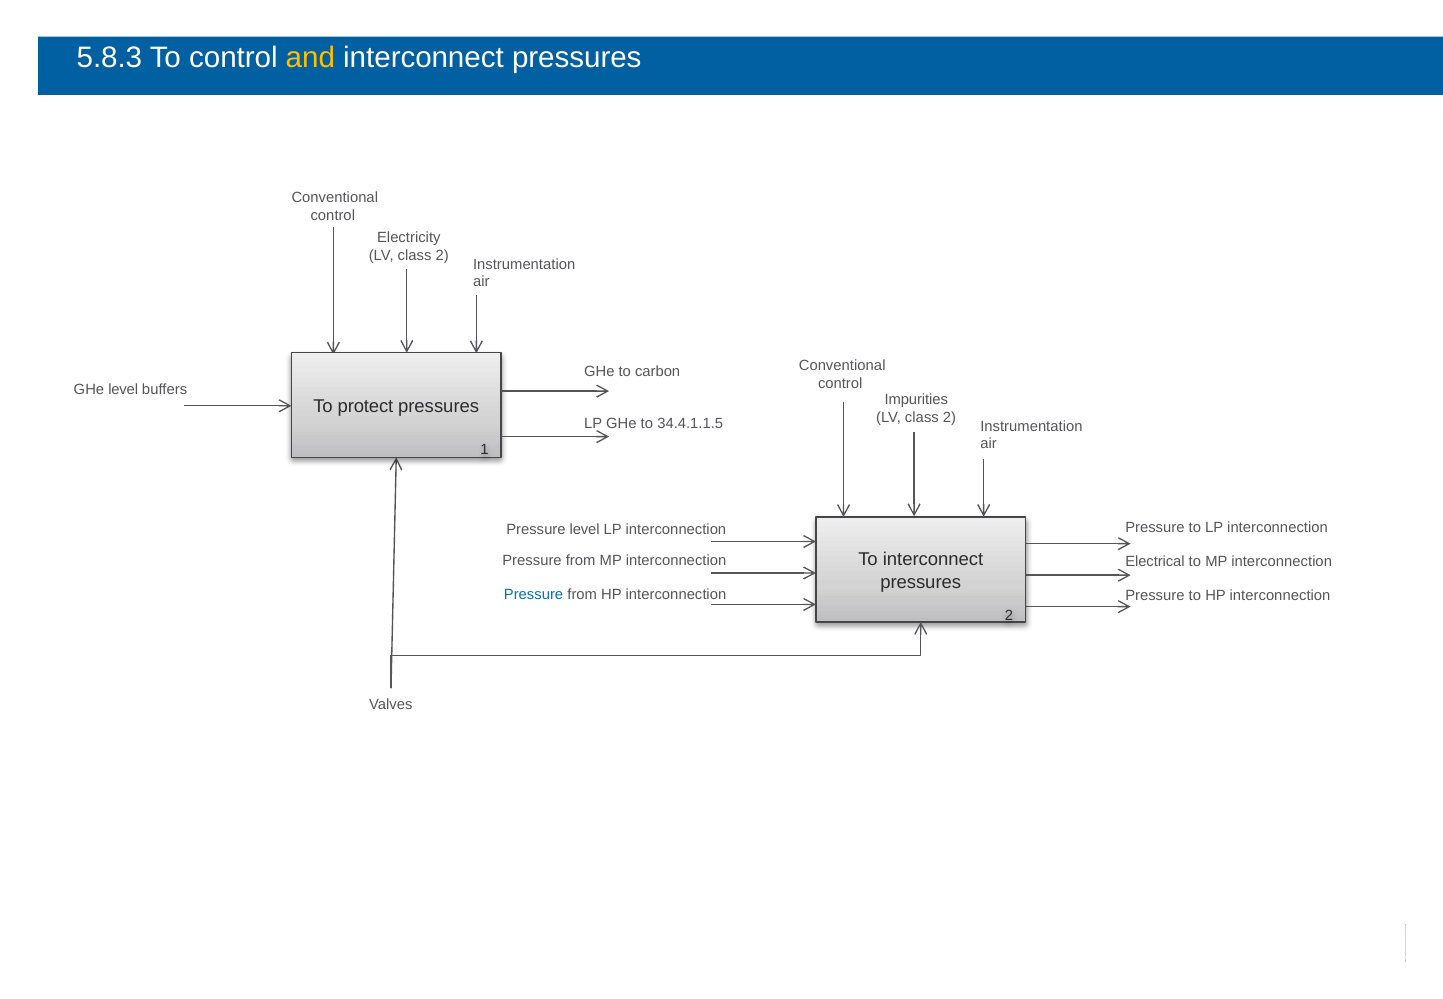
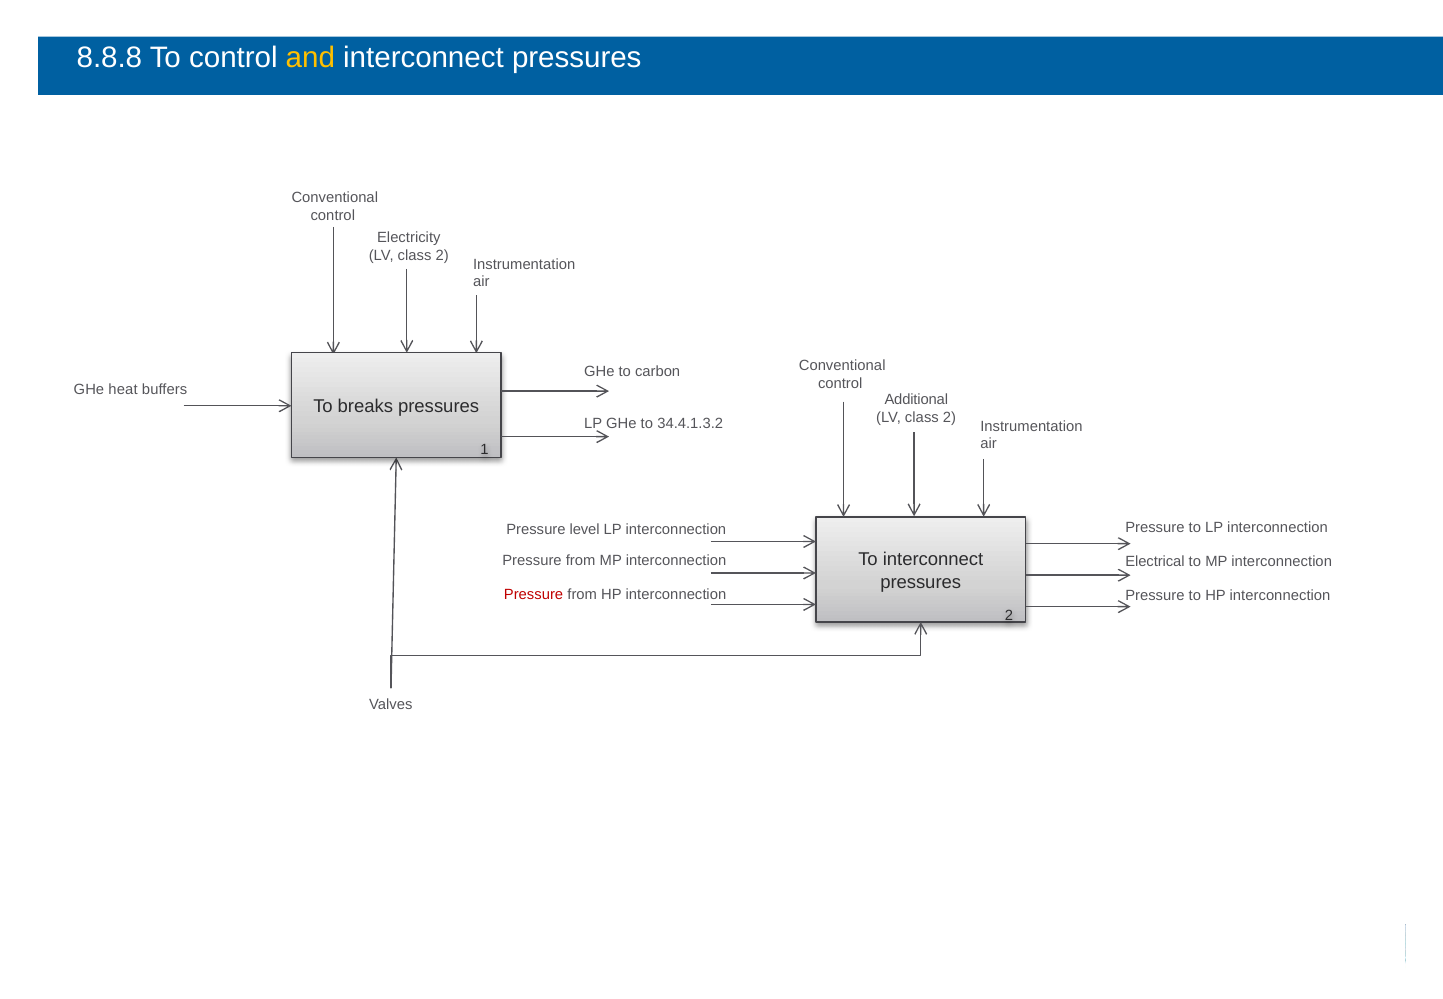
5.8.3: 5.8.3 -> 8.8.8
GHe level: level -> heat
Impurities: Impurities -> Additional
protect: protect -> breaks
34.4.1.1.5: 34.4.1.1.5 -> 34.4.1.3.2
Pressure at (534, 594) colour: blue -> red
